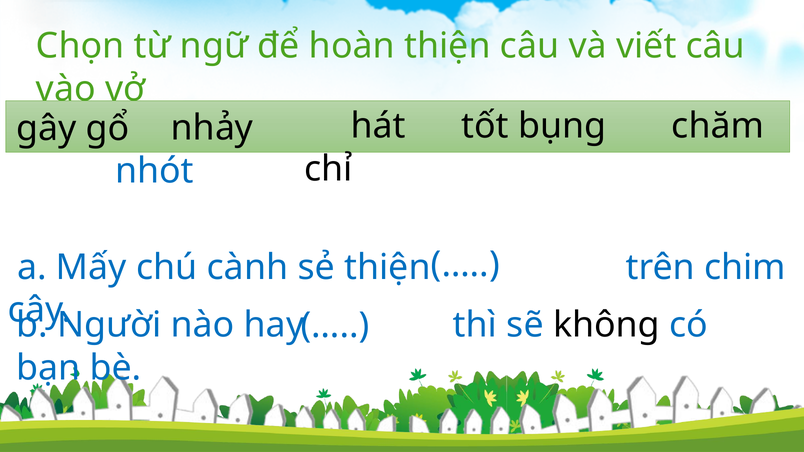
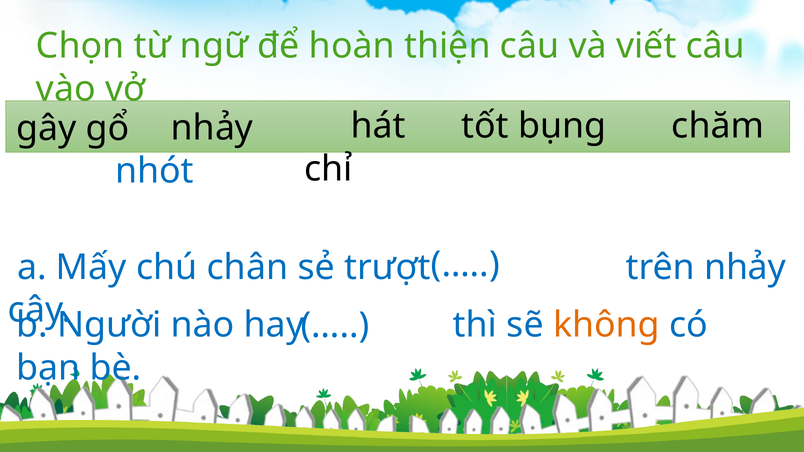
cành: cành -> chân
sẻ thiện: thiện -> trượt
trên chim: chim -> nhảy
không colour: black -> orange
